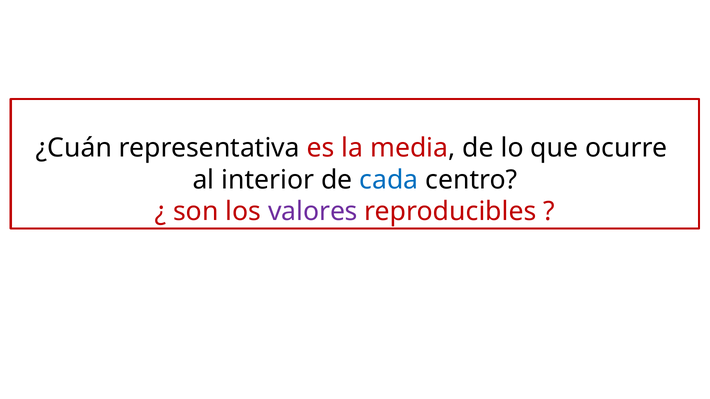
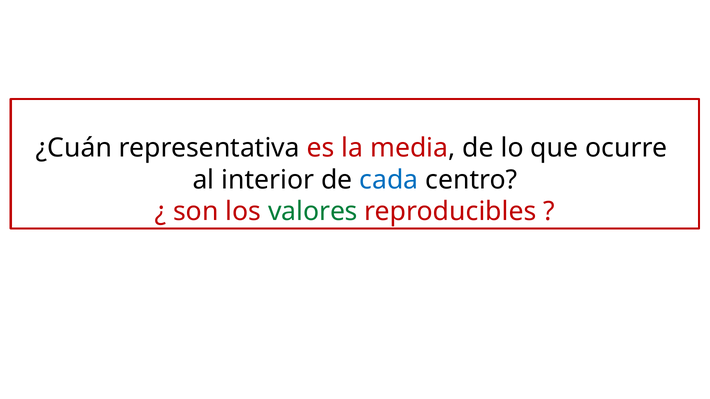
valores colour: purple -> green
